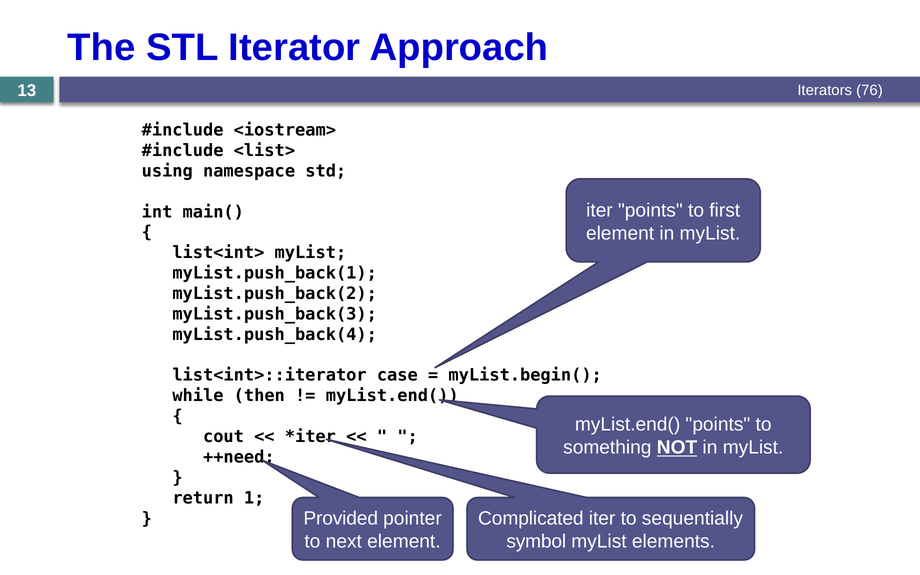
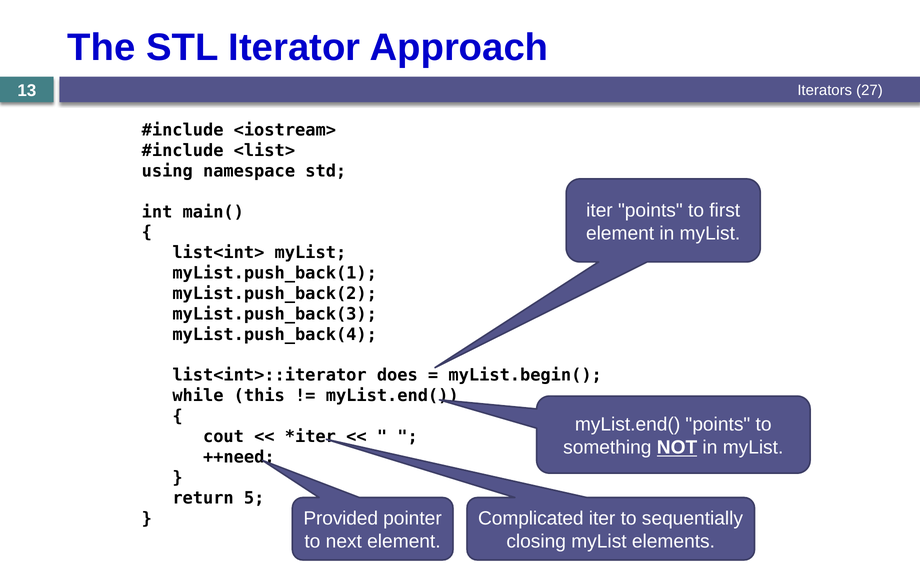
76: 76 -> 27
case: case -> does
then: then -> this
1: 1 -> 5
symbol: symbol -> closing
